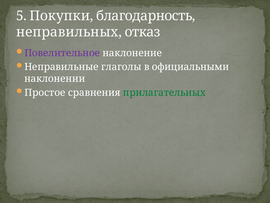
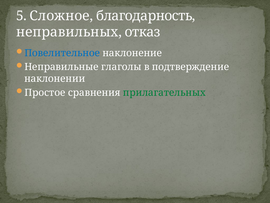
Покупки: Покупки -> Сложное
Повелительное colour: purple -> blue
официальными: официальными -> подтверждение
